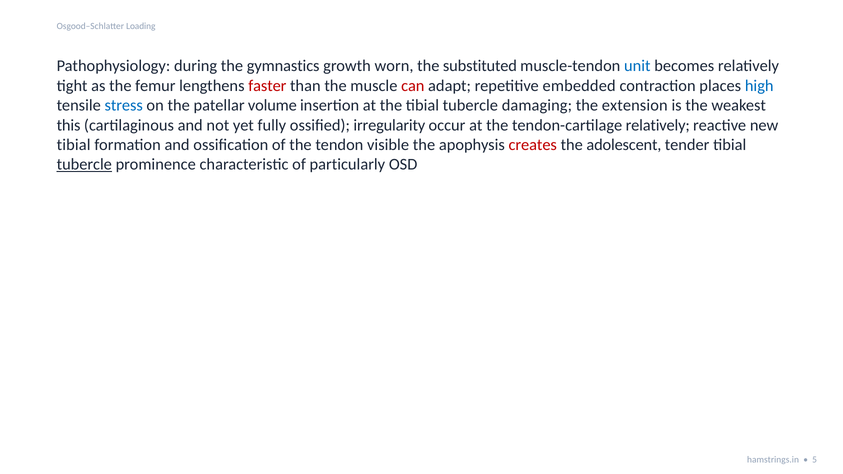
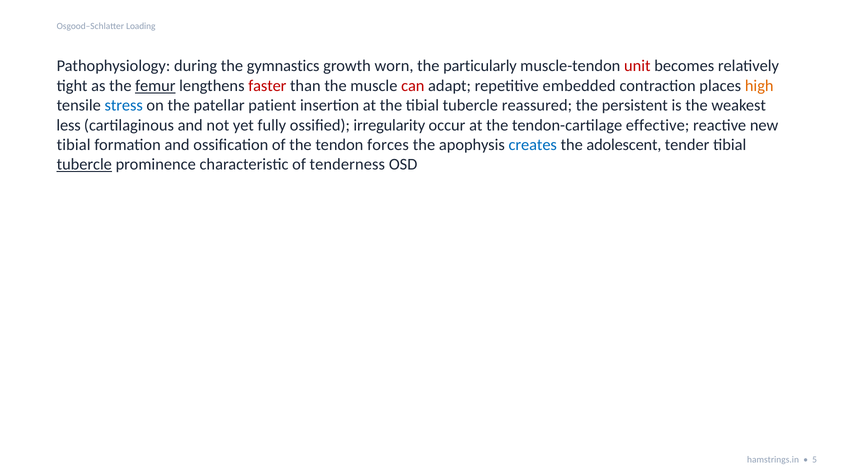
substituted: substituted -> particularly
unit colour: blue -> red
femur underline: none -> present
high colour: blue -> orange
volume: volume -> patient
damaging: damaging -> reassured
extension: extension -> persistent
this: this -> less
tendon-cartilage relatively: relatively -> effective
visible: visible -> forces
creates colour: red -> blue
particularly: particularly -> tenderness
